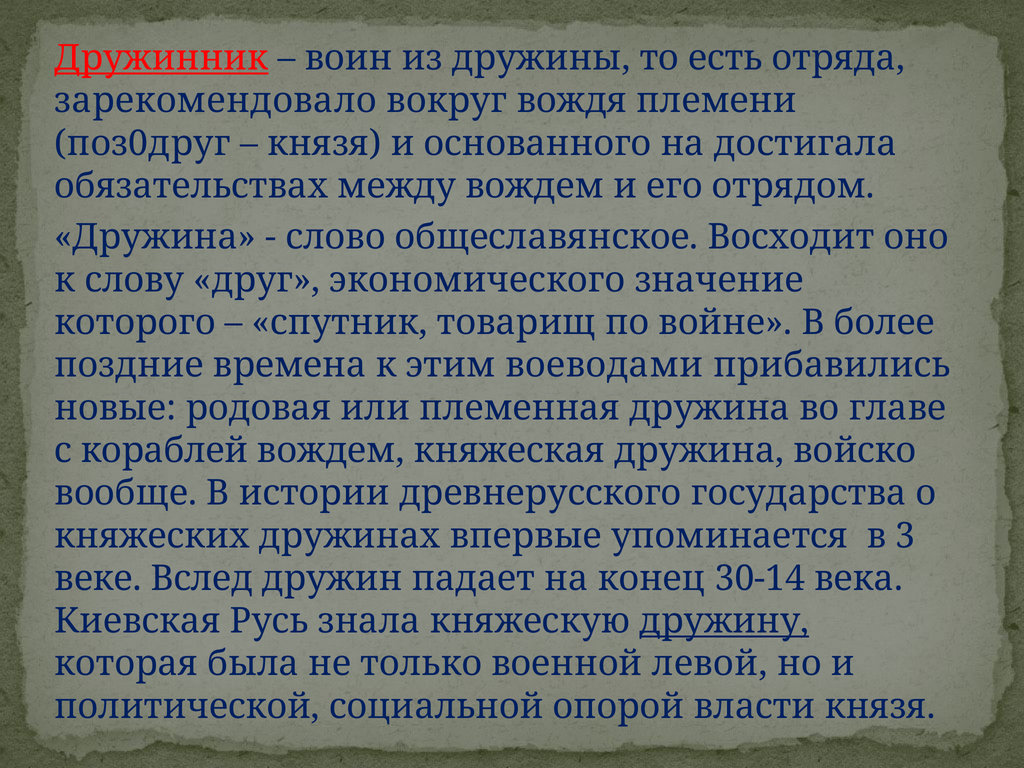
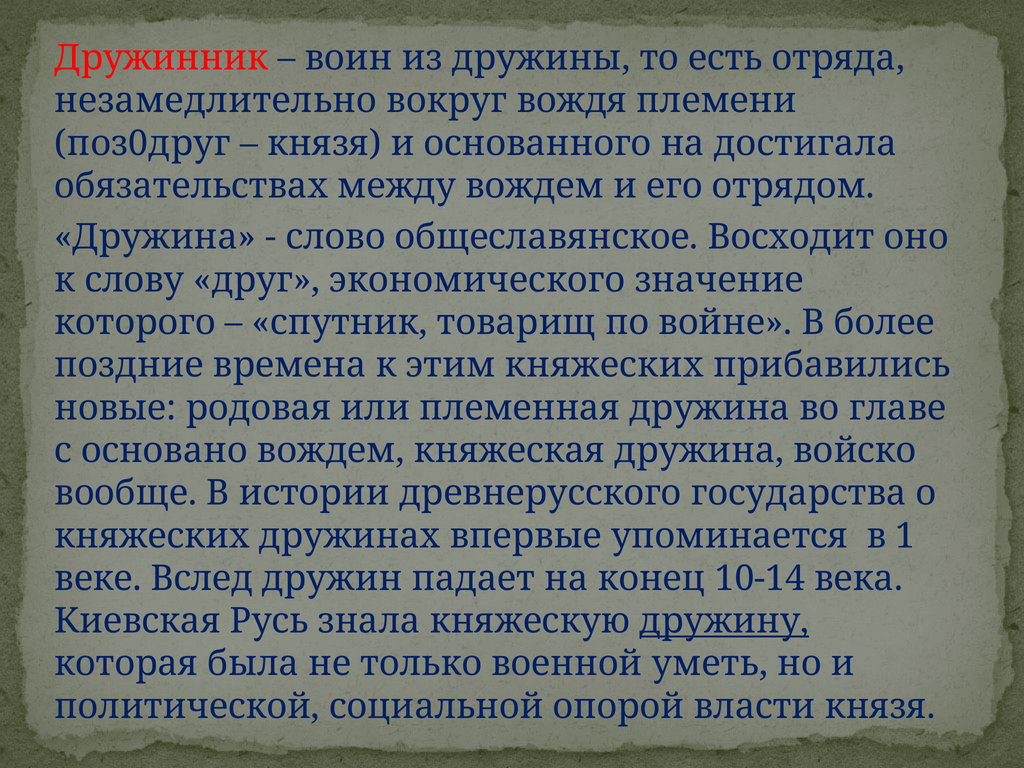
Дружинник underline: present -> none
зарекомендовало: зарекомендовало -> незамедлительно
этим воеводами: воеводами -> княжеских
кораблей: кораблей -> основано
3: 3 -> 1
30-14: 30-14 -> 10-14
левой: левой -> уметь
